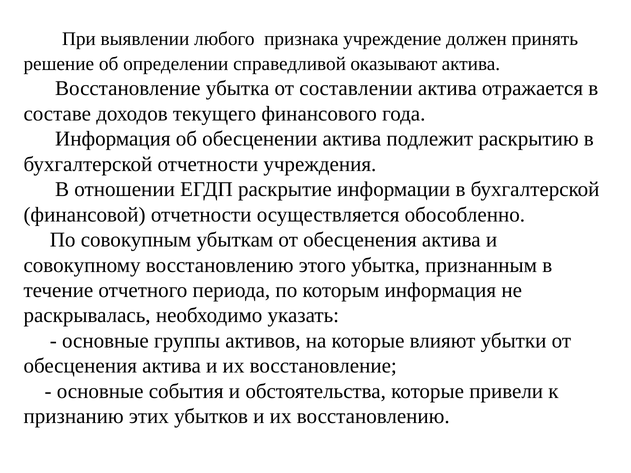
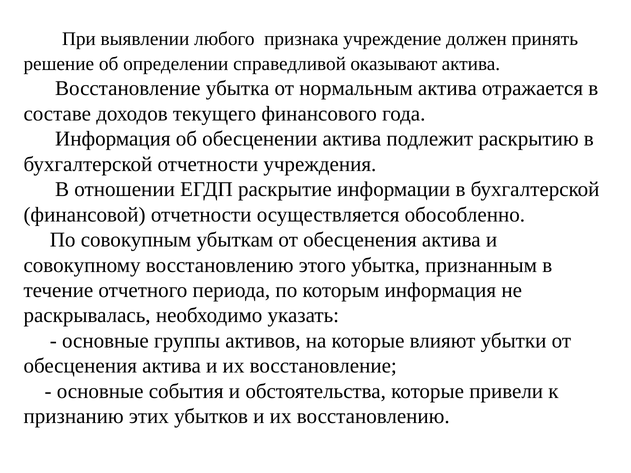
составлении: составлении -> нормальным
